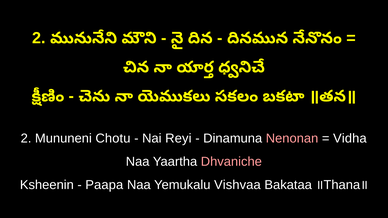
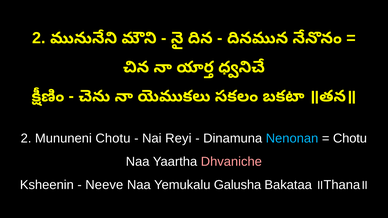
Nenonan colour: pink -> light blue
Vidha at (350, 139): Vidha -> Chotu
Paapa: Paapa -> Neeve
Vishvaa: Vishvaa -> Galusha
